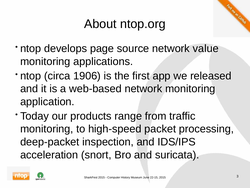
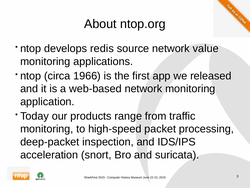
page: page -> redis
1906: 1906 -> 1966
